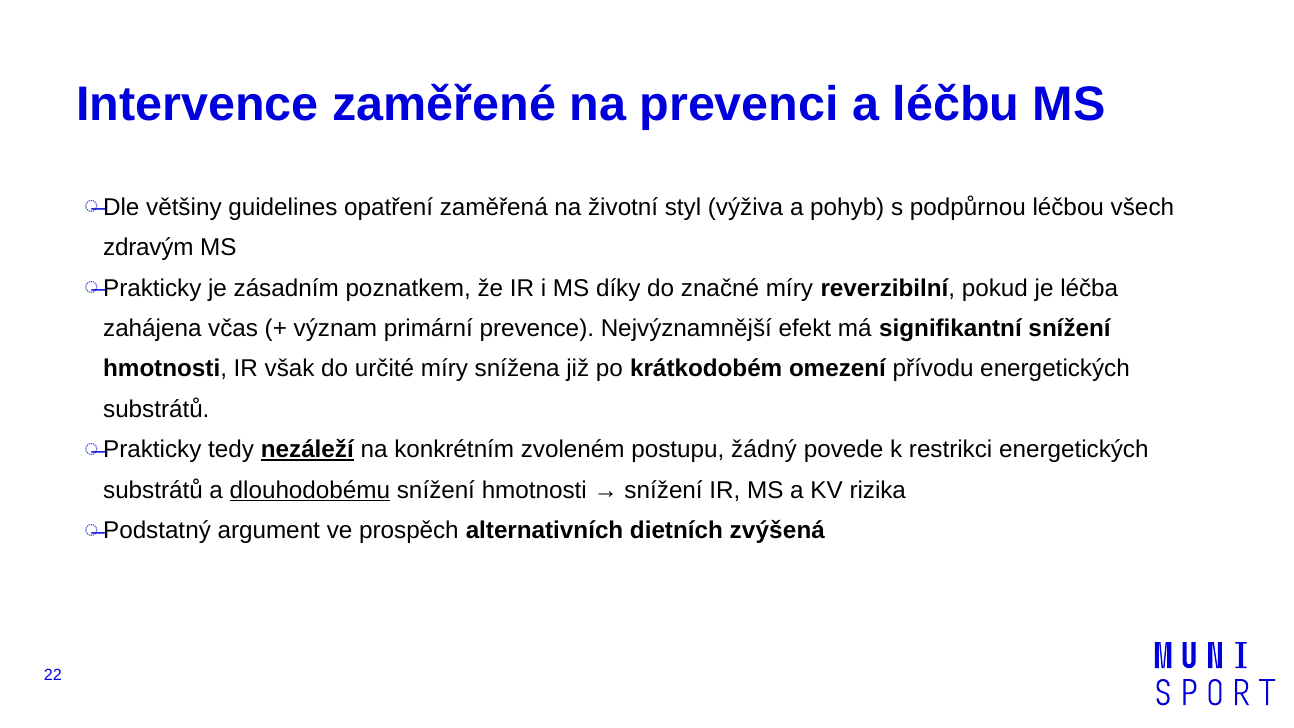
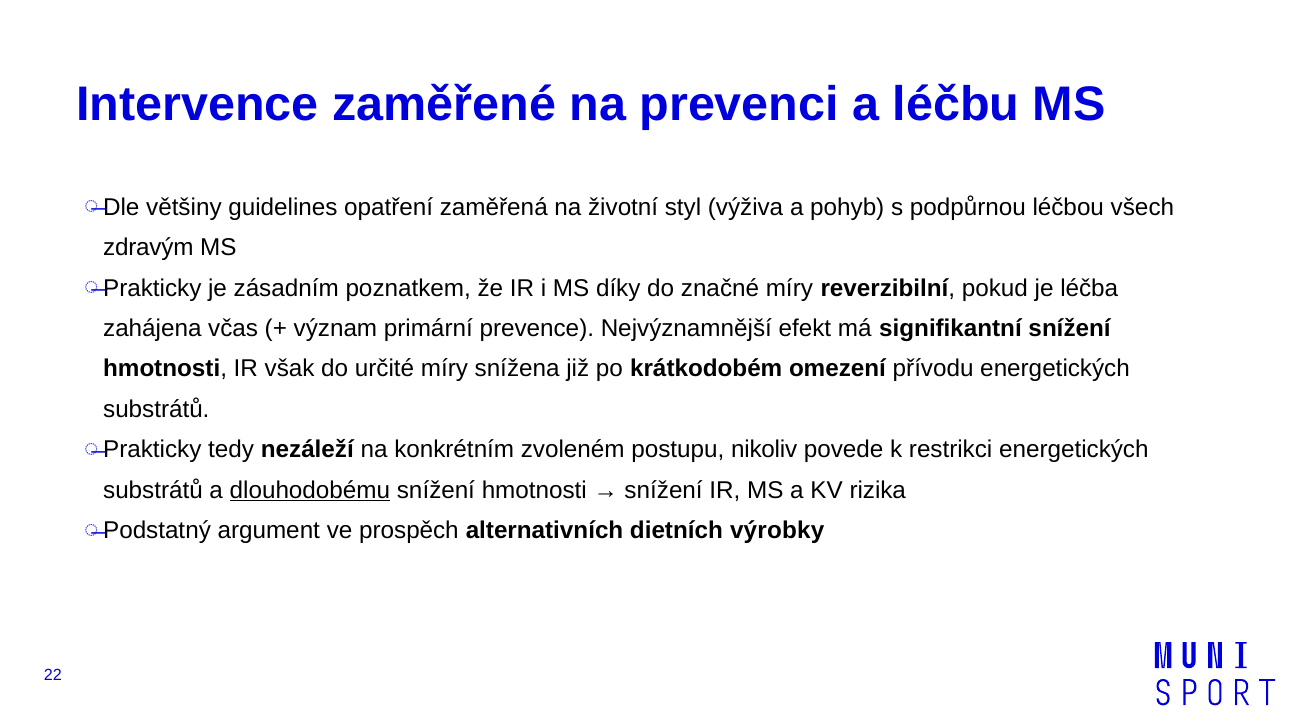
nezáleží underline: present -> none
žádný: žádný -> nikoliv
zvýšená: zvýšená -> výrobky
